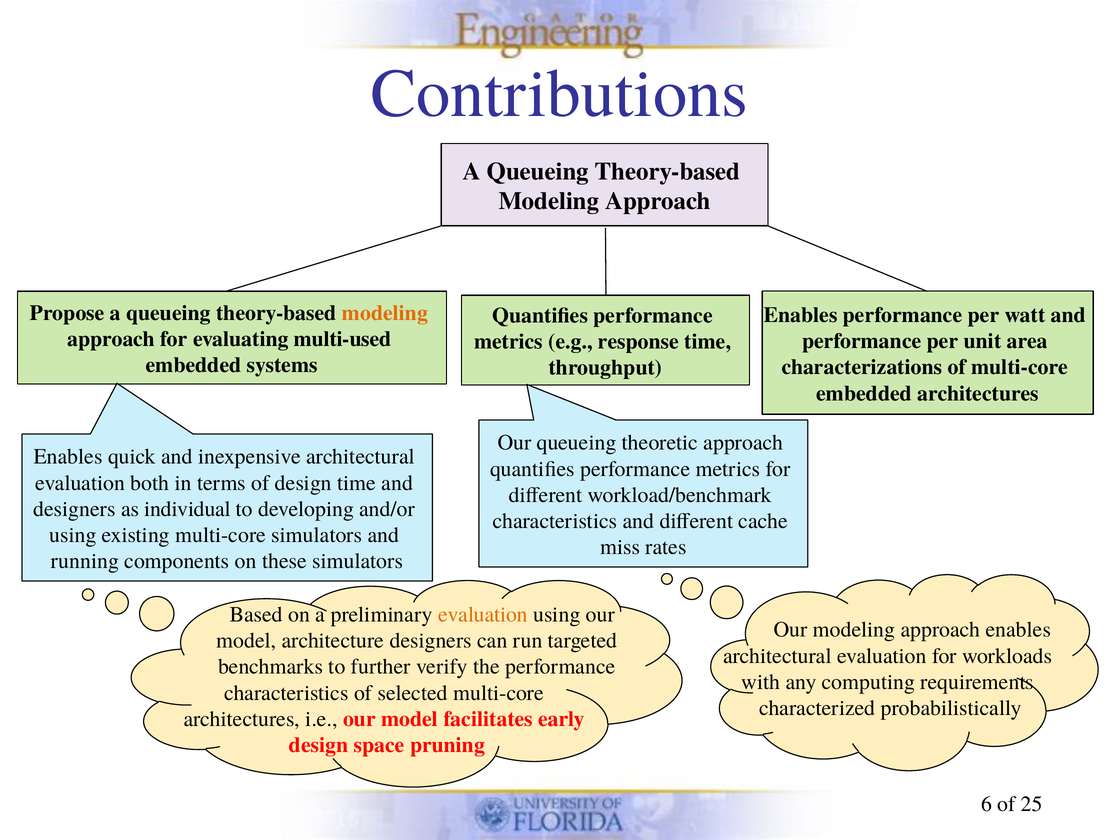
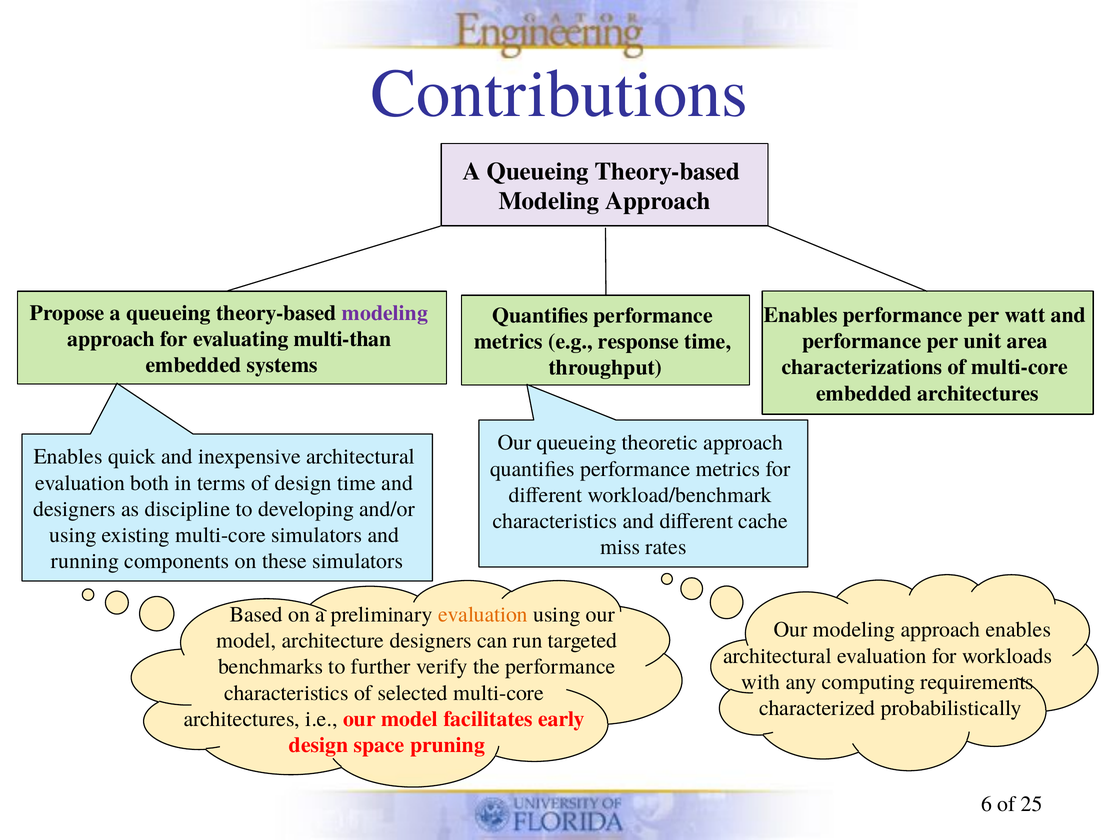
modeling at (385, 313) colour: orange -> purple
multi-used: multi-used -> multi-than
individual: individual -> discipline
